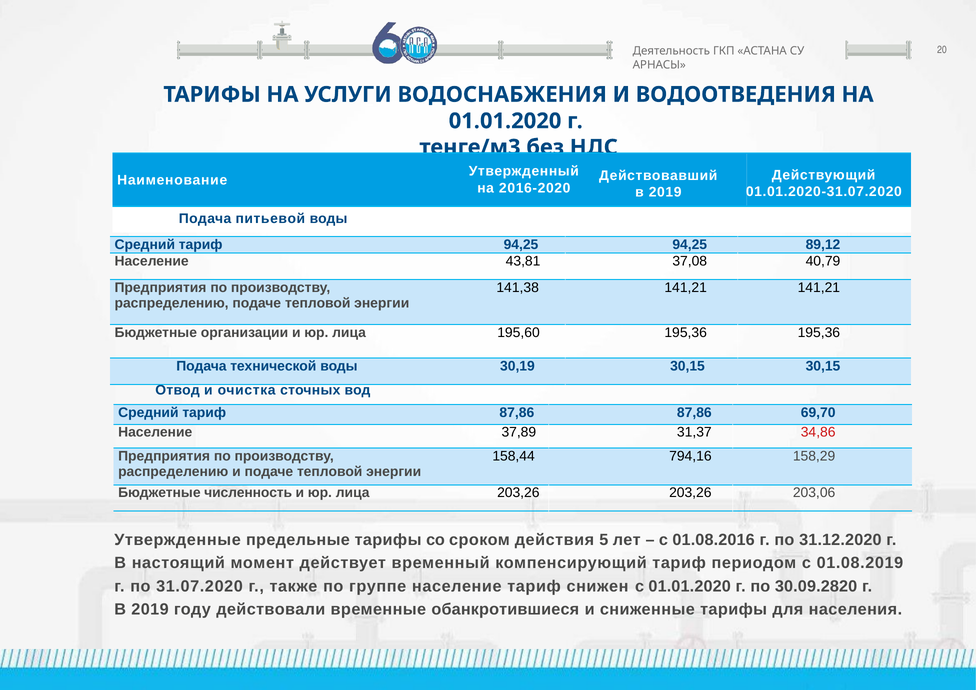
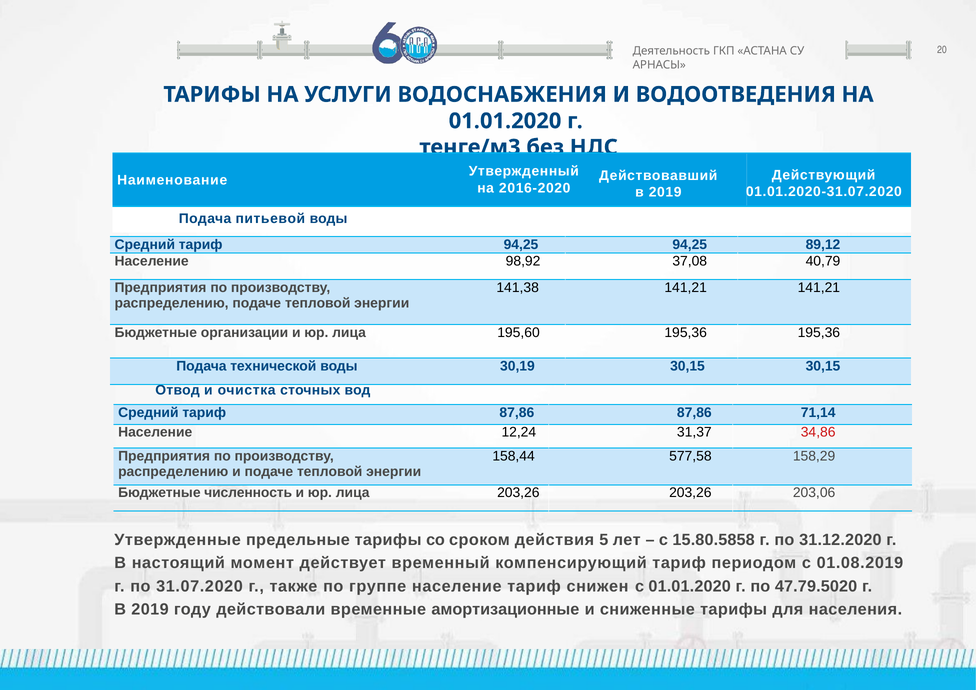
43,81: 43,81 -> 98,92
69,70: 69,70 -> 71,14
37,89: 37,89 -> 12,24
794,16: 794,16 -> 577,58
01.08.2016: 01.08.2016 -> 15.80.5858
30.09.2820: 30.09.2820 -> 47.79.5020
обанкротившиеся: обанкротившиеся -> амортизационные
